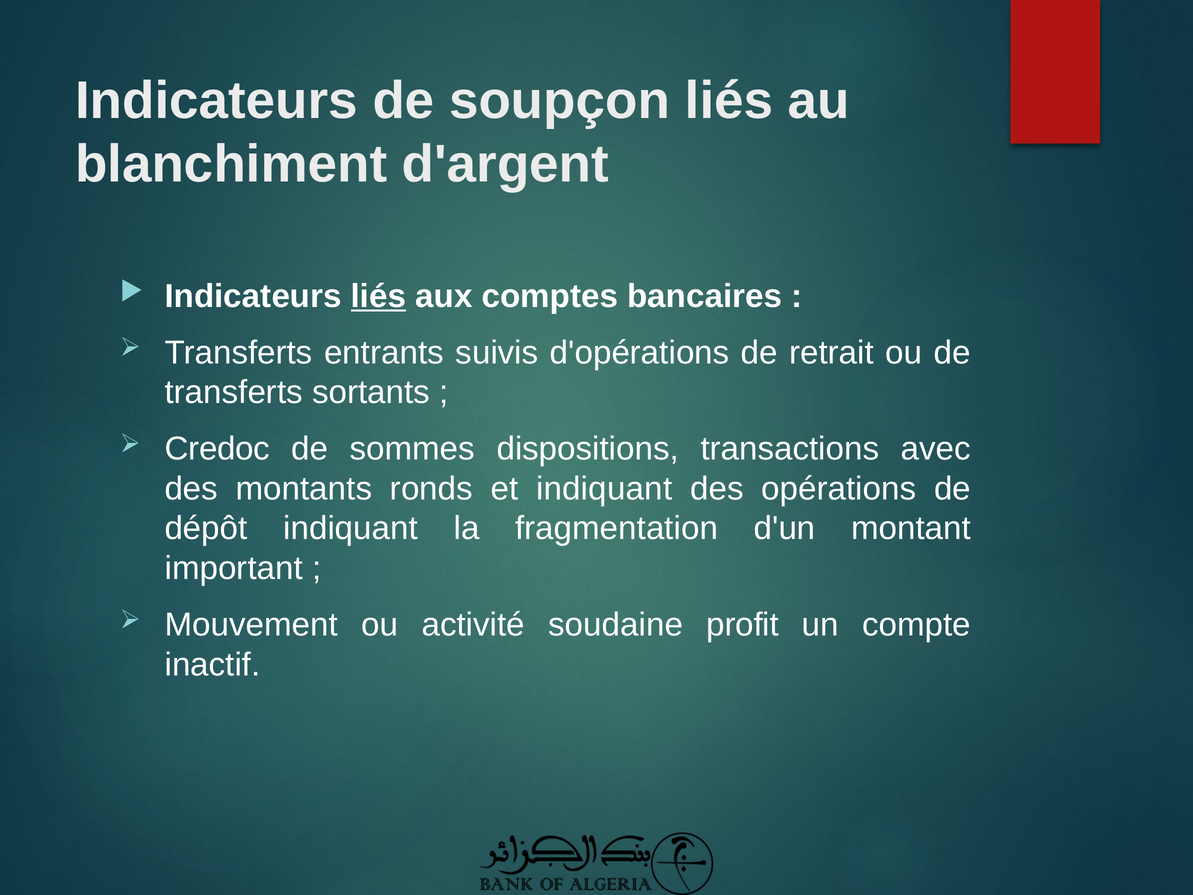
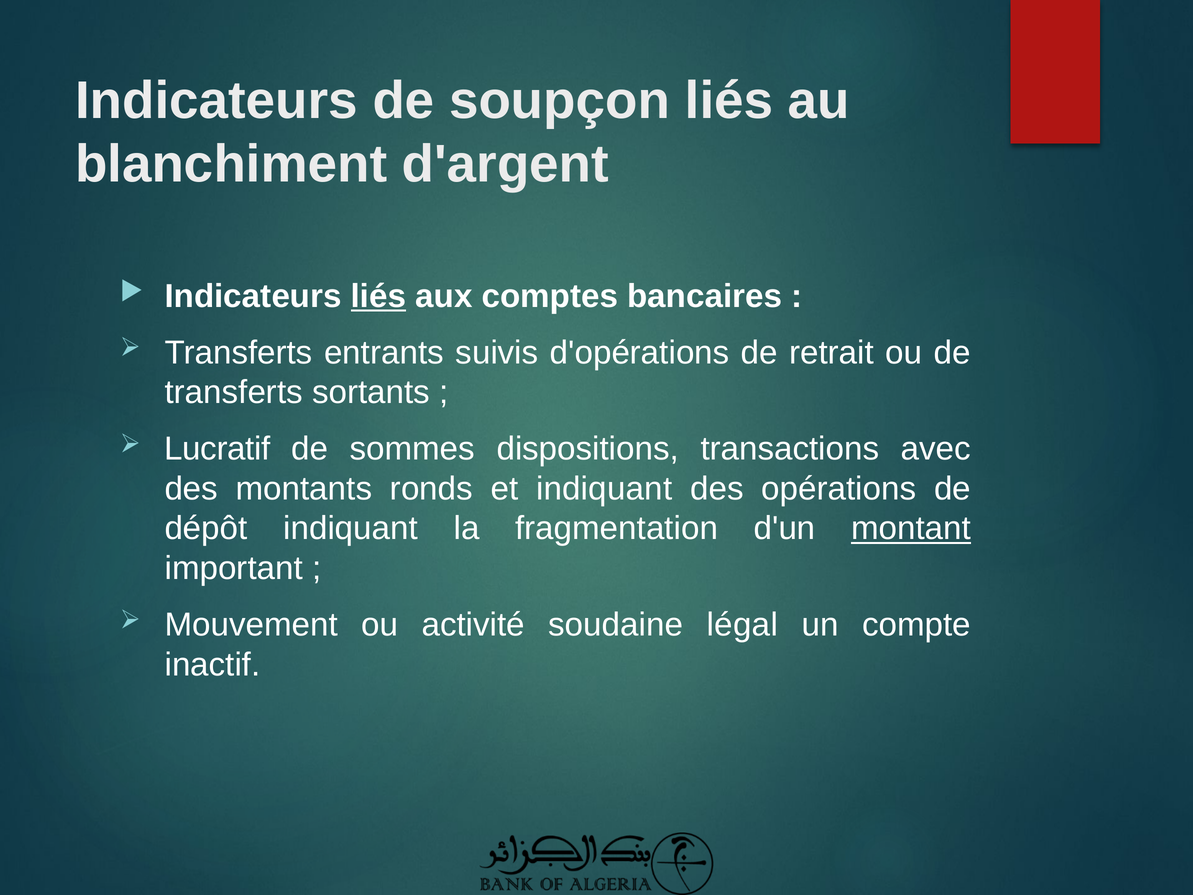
Credoc: Credoc -> Lucratif
montant underline: none -> present
profit: profit -> légal
